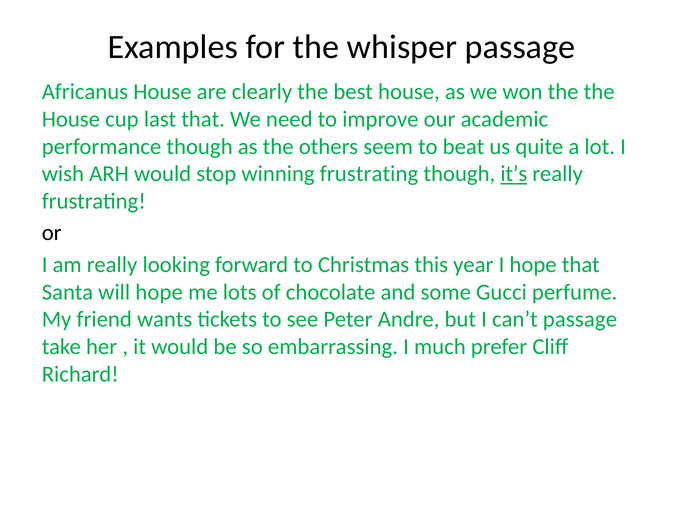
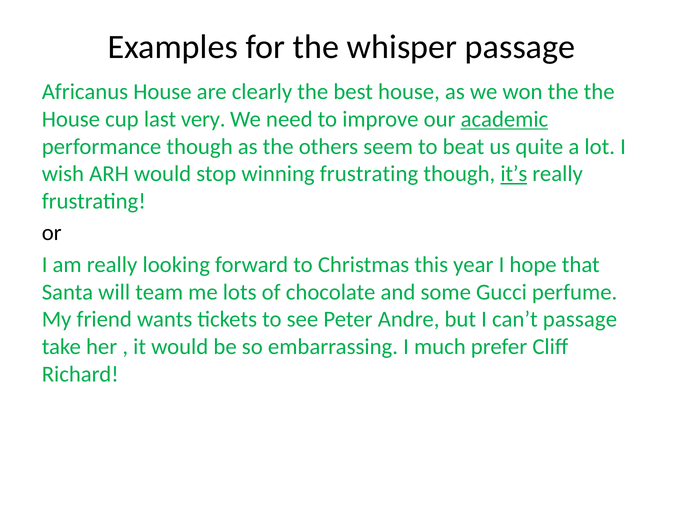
last that: that -> very
academic underline: none -> present
will hope: hope -> team
